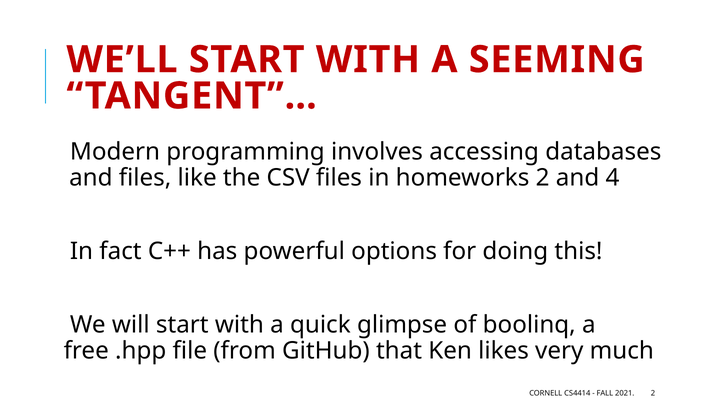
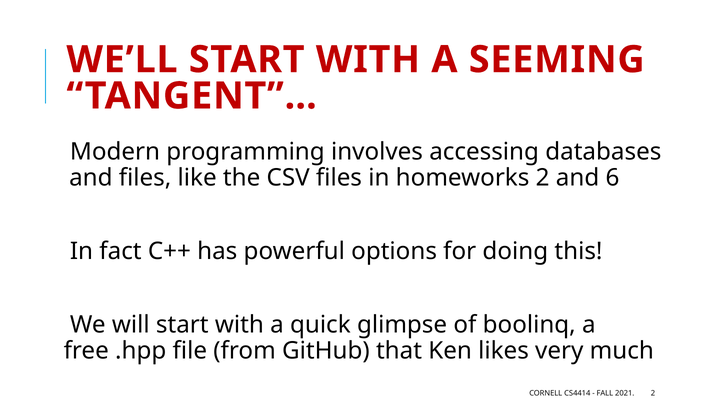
4: 4 -> 6
